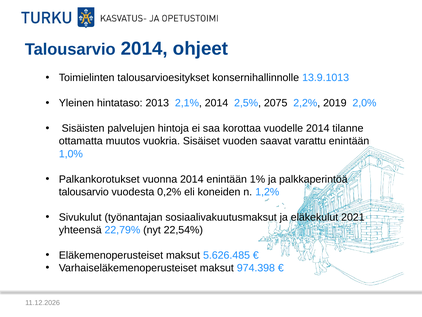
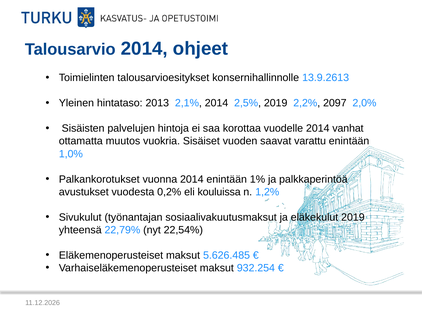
13.9.1013: 13.9.1013 -> 13.9.2613
2,5% 2075: 2075 -> 2019
2019: 2019 -> 2097
tilanne: tilanne -> vanhat
talousarvio at (84, 192): talousarvio -> avustukset
koneiden: koneiden -> kouluissa
eläkekulut 2021: 2021 -> 2019
974.398: 974.398 -> 932.254
